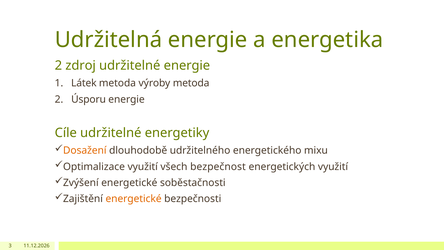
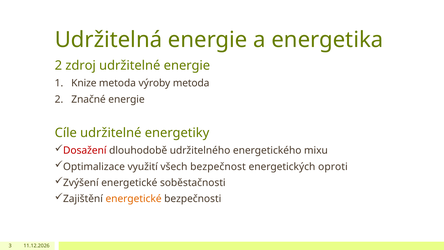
Látek: Látek -> Knize
Úsporu: Úsporu -> Značné
Dosažení colour: orange -> red
energetických využití: využití -> oproti
